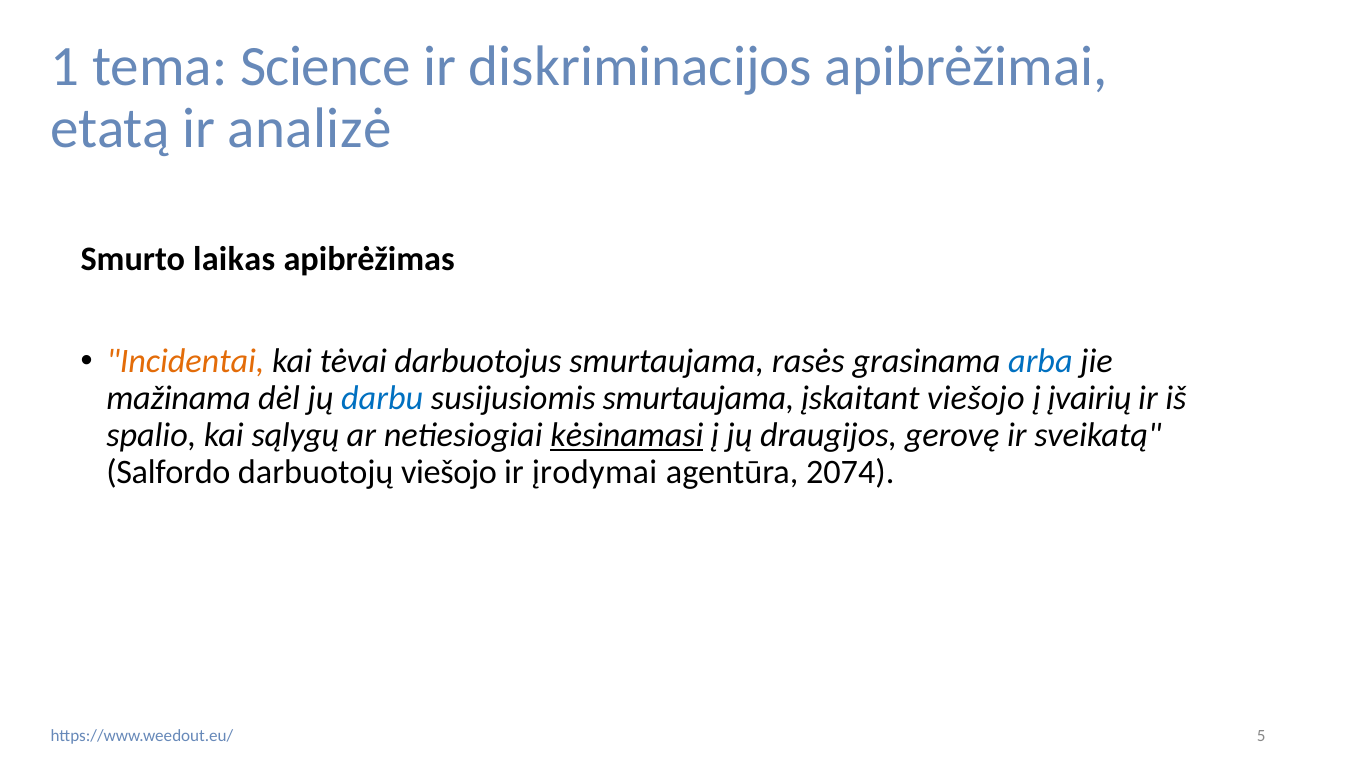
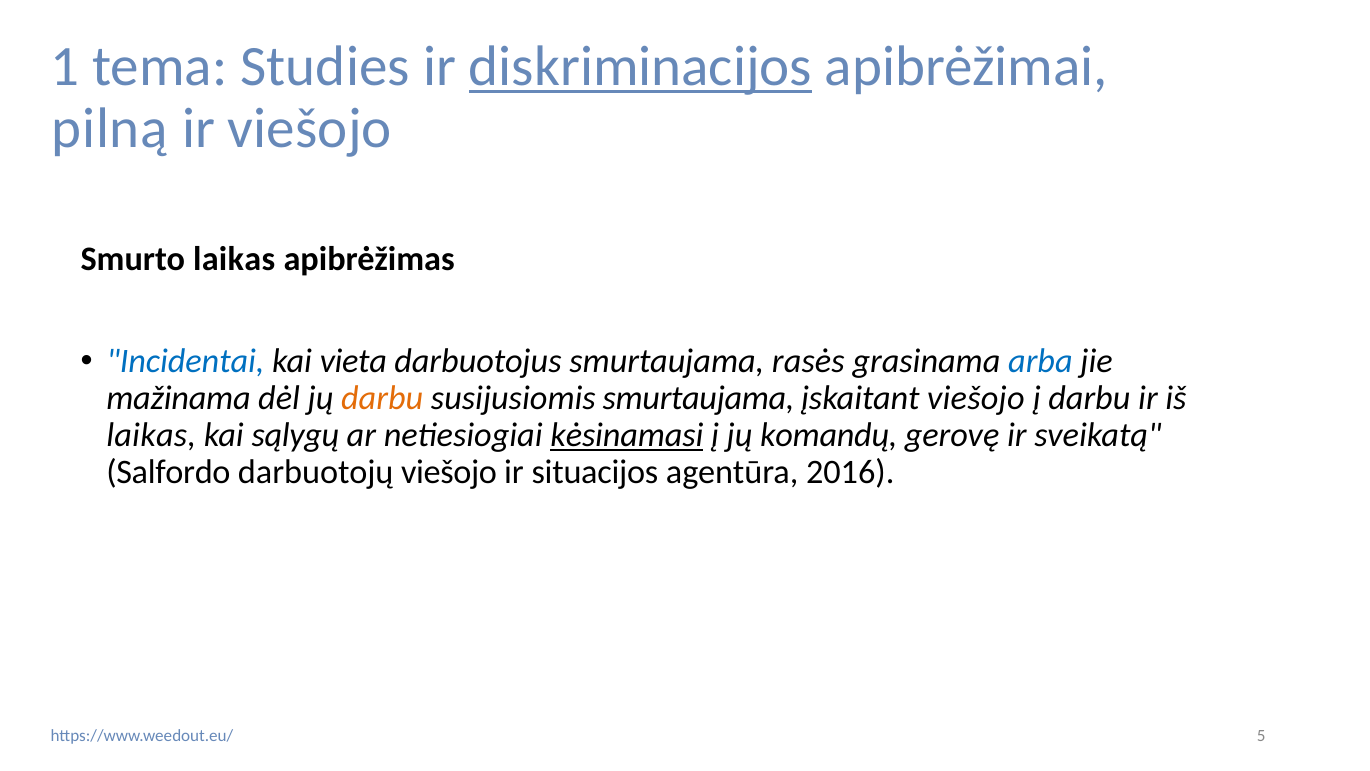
Science: Science -> Studies
diskriminacijos underline: none -> present
etatą: etatą -> pilną
ir analizė: analizė -> viešojo
Incidentai colour: orange -> blue
tėvai: tėvai -> vieta
darbu at (382, 398) colour: blue -> orange
į įvairių: įvairių -> darbu
spalio at (151, 435): spalio -> laikas
draugijos: draugijos -> komandų
įrodymai: įrodymai -> situacijos
2074: 2074 -> 2016
